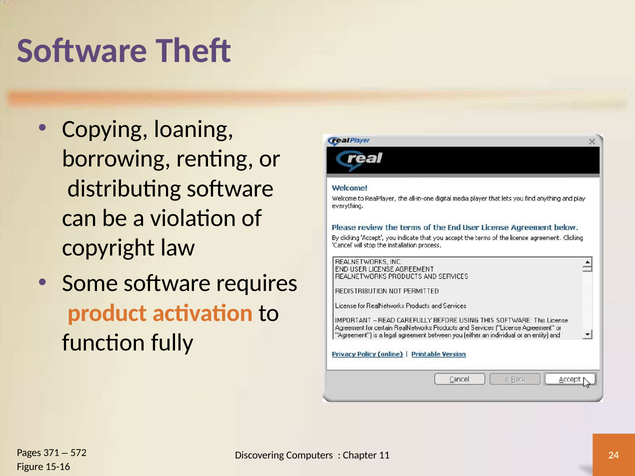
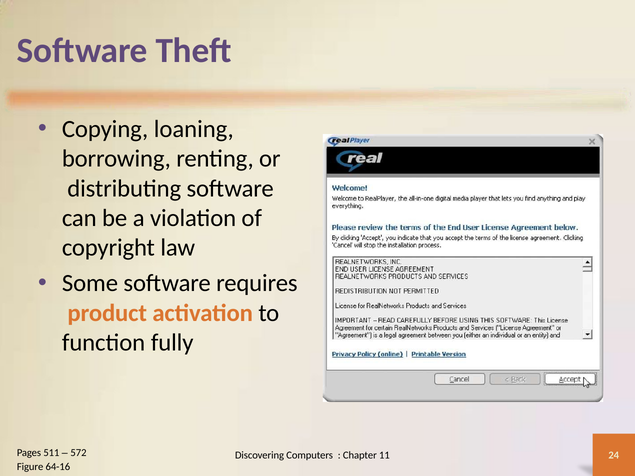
371: 371 -> 511
15-16: 15-16 -> 64-16
